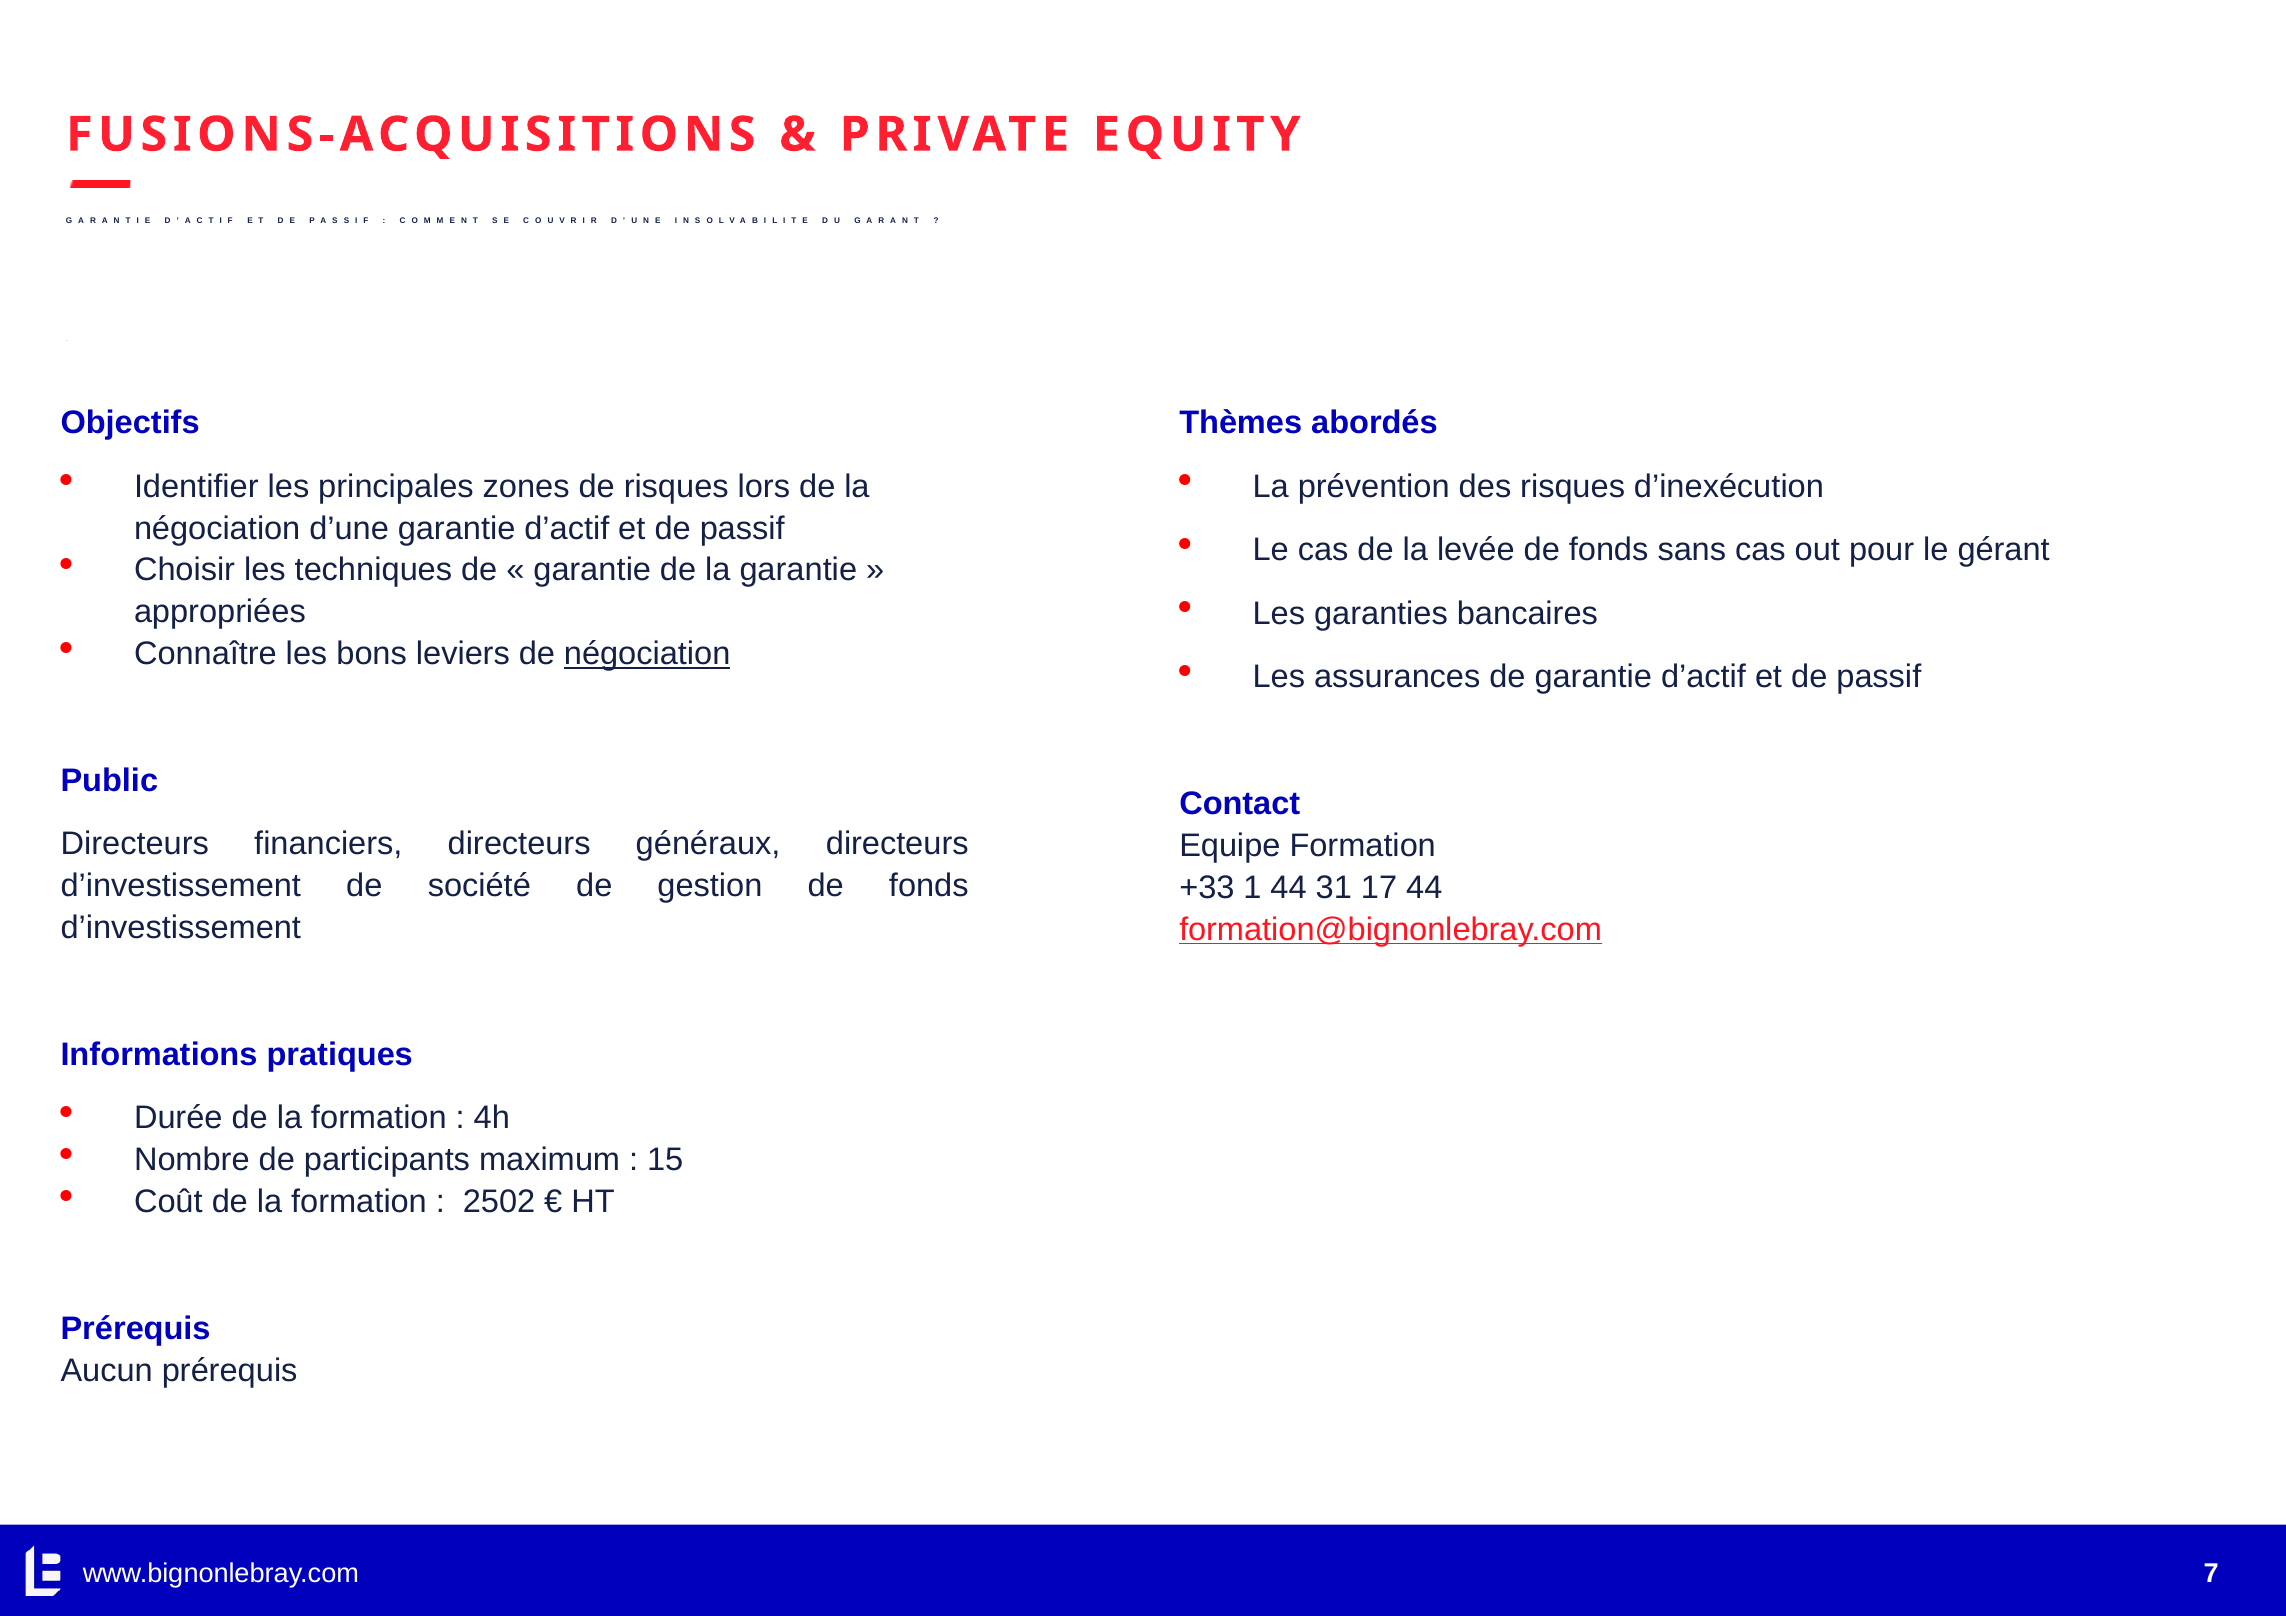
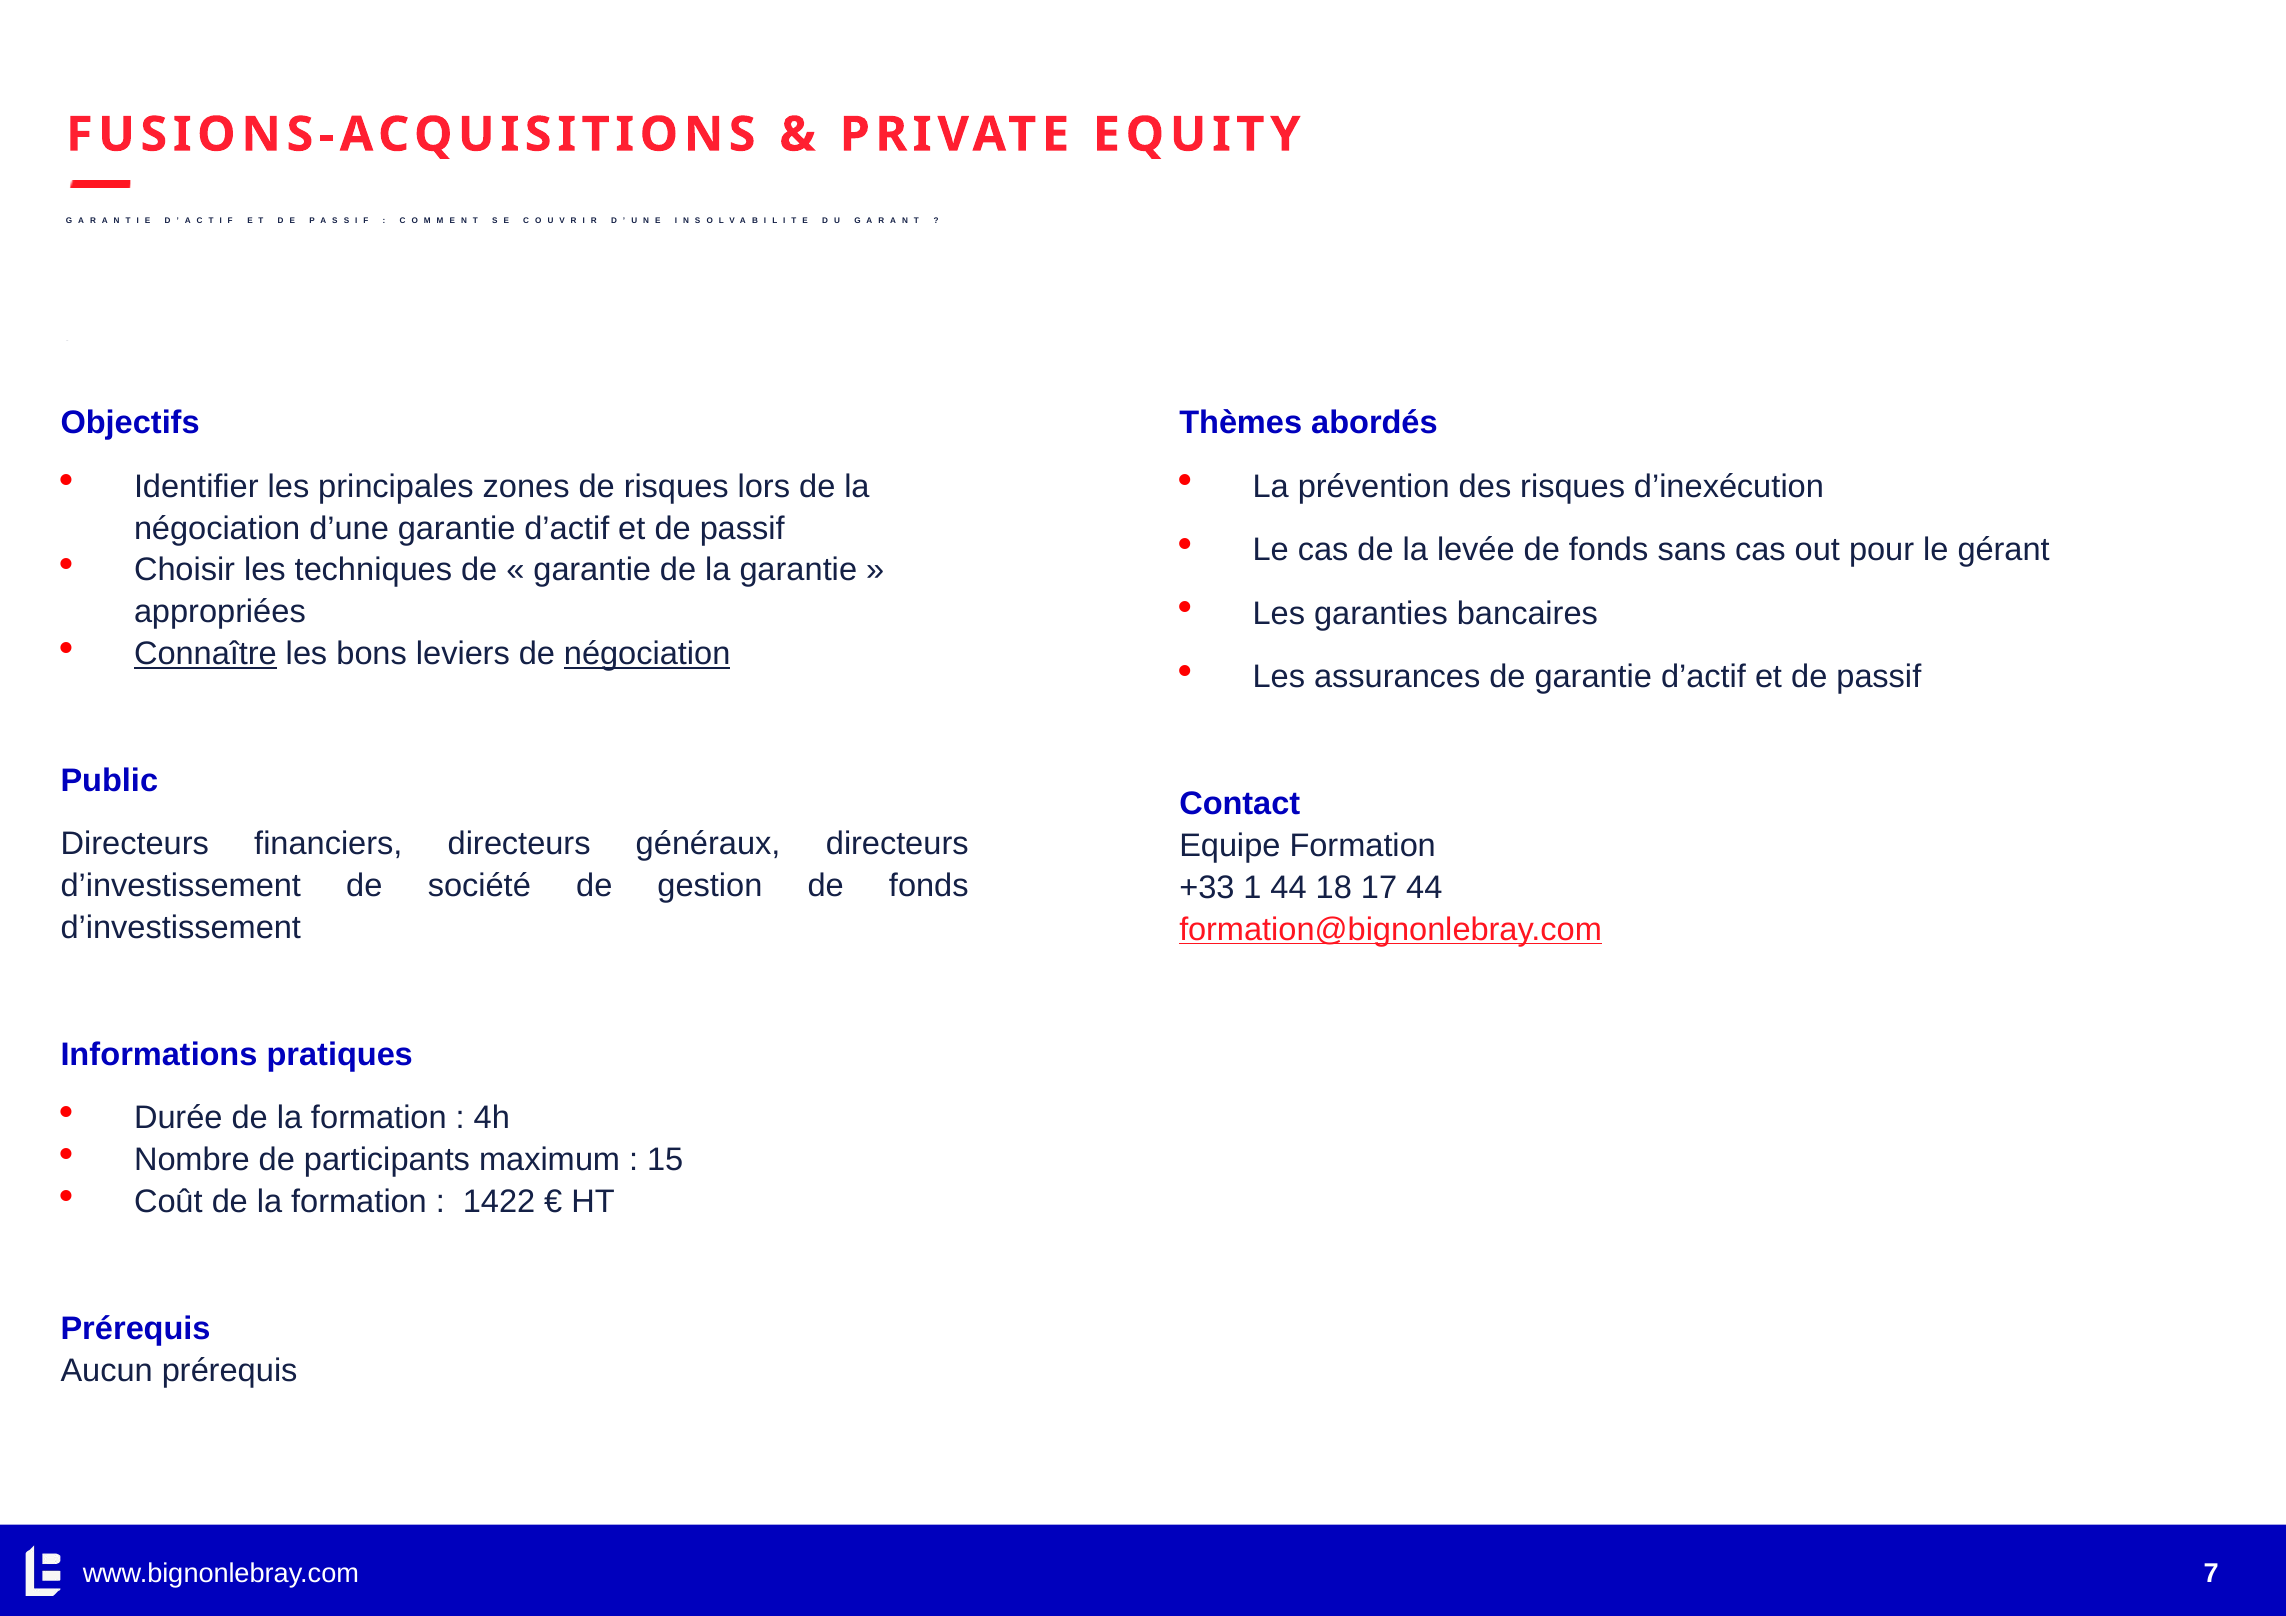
Connaître underline: none -> present
31: 31 -> 18
2502: 2502 -> 1422
